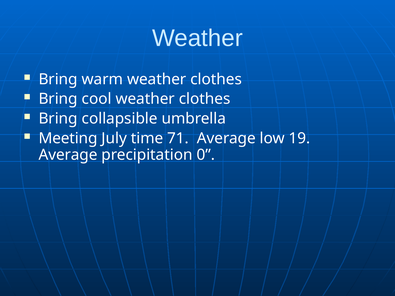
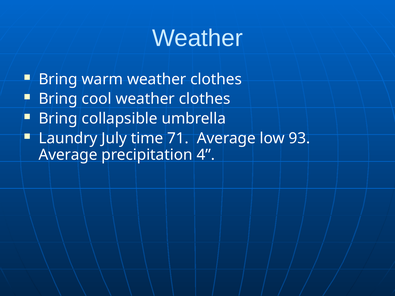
Meeting: Meeting -> Laundry
19: 19 -> 93
0: 0 -> 4
